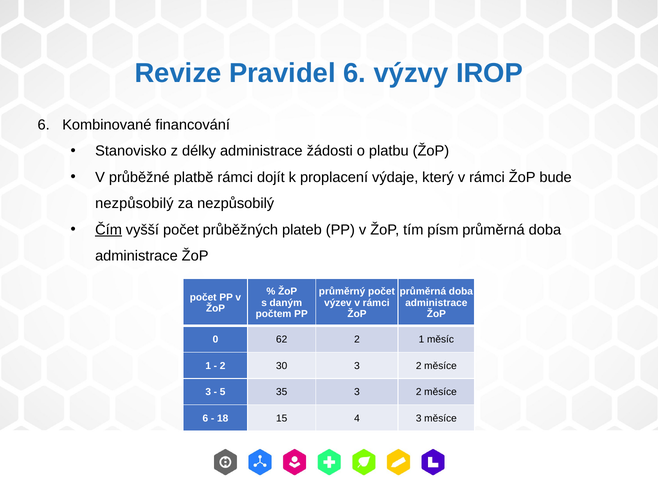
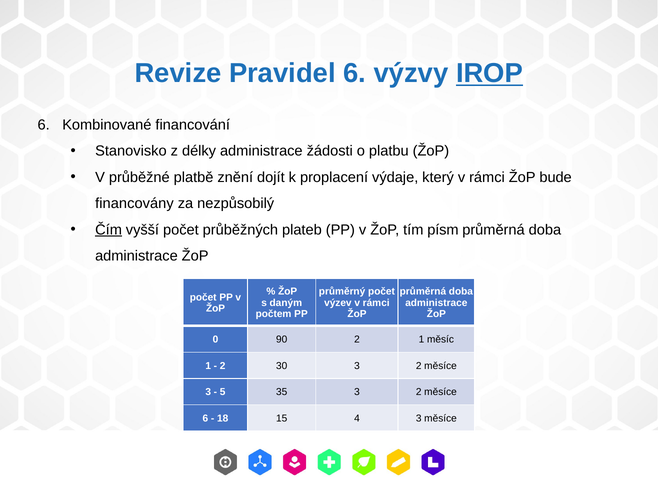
IROP underline: none -> present
platbě rámci: rámci -> znění
nezpůsobilý at (134, 204): nezpůsobilý -> financovány
62: 62 -> 90
